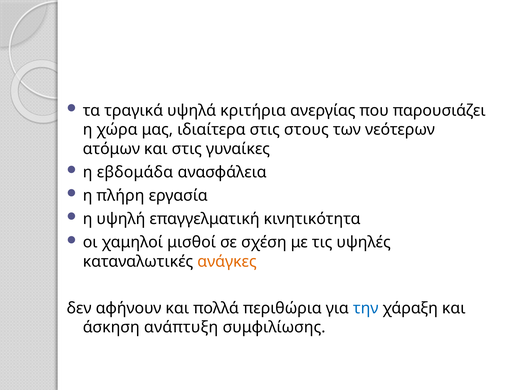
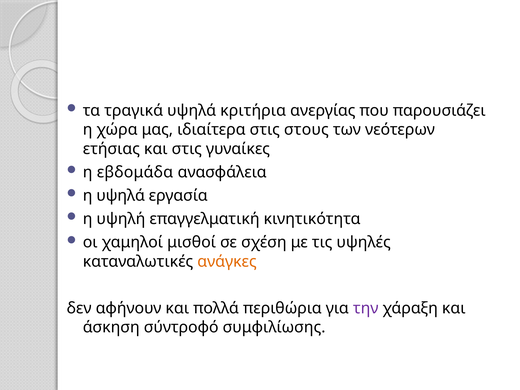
ατόμων: ατόμων -> ετήσιας
η πλήρη: πλήρη -> υψηλά
την colour: blue -> purple
ανάπτυξη: ανάπτυξη -> σύντροφό
